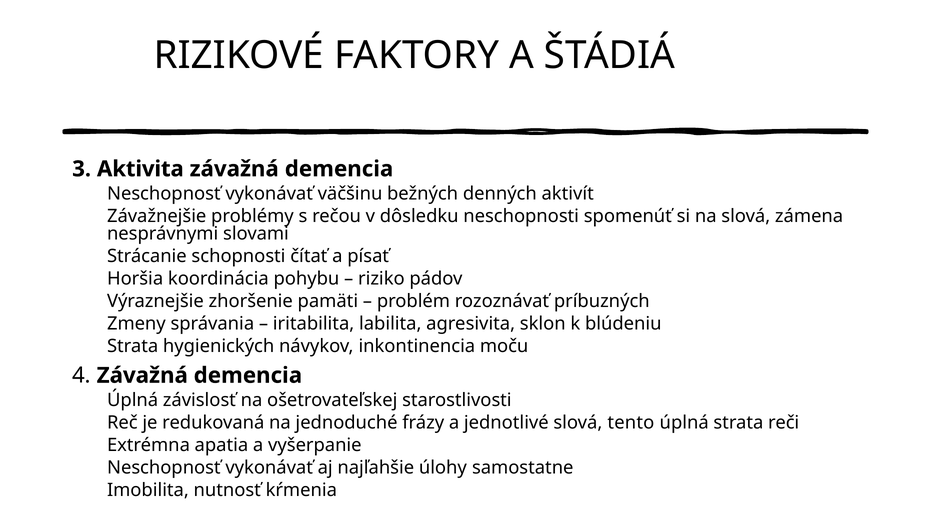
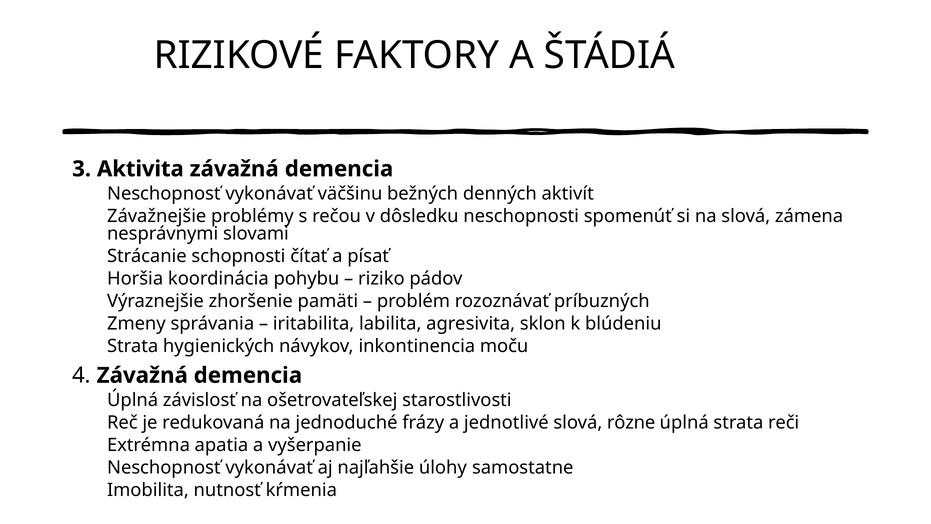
tento: tento -> rôzne
